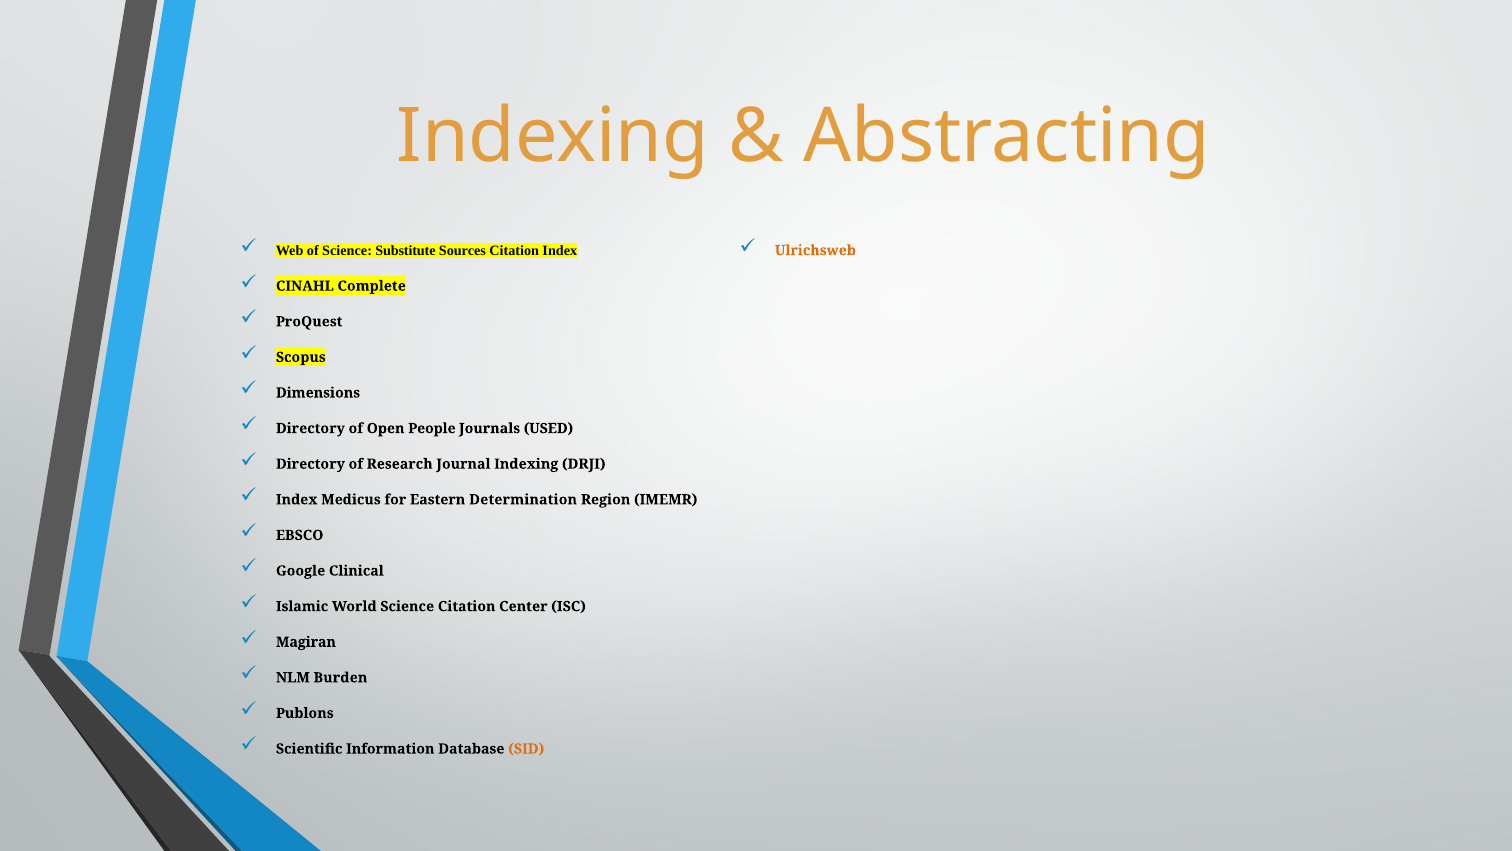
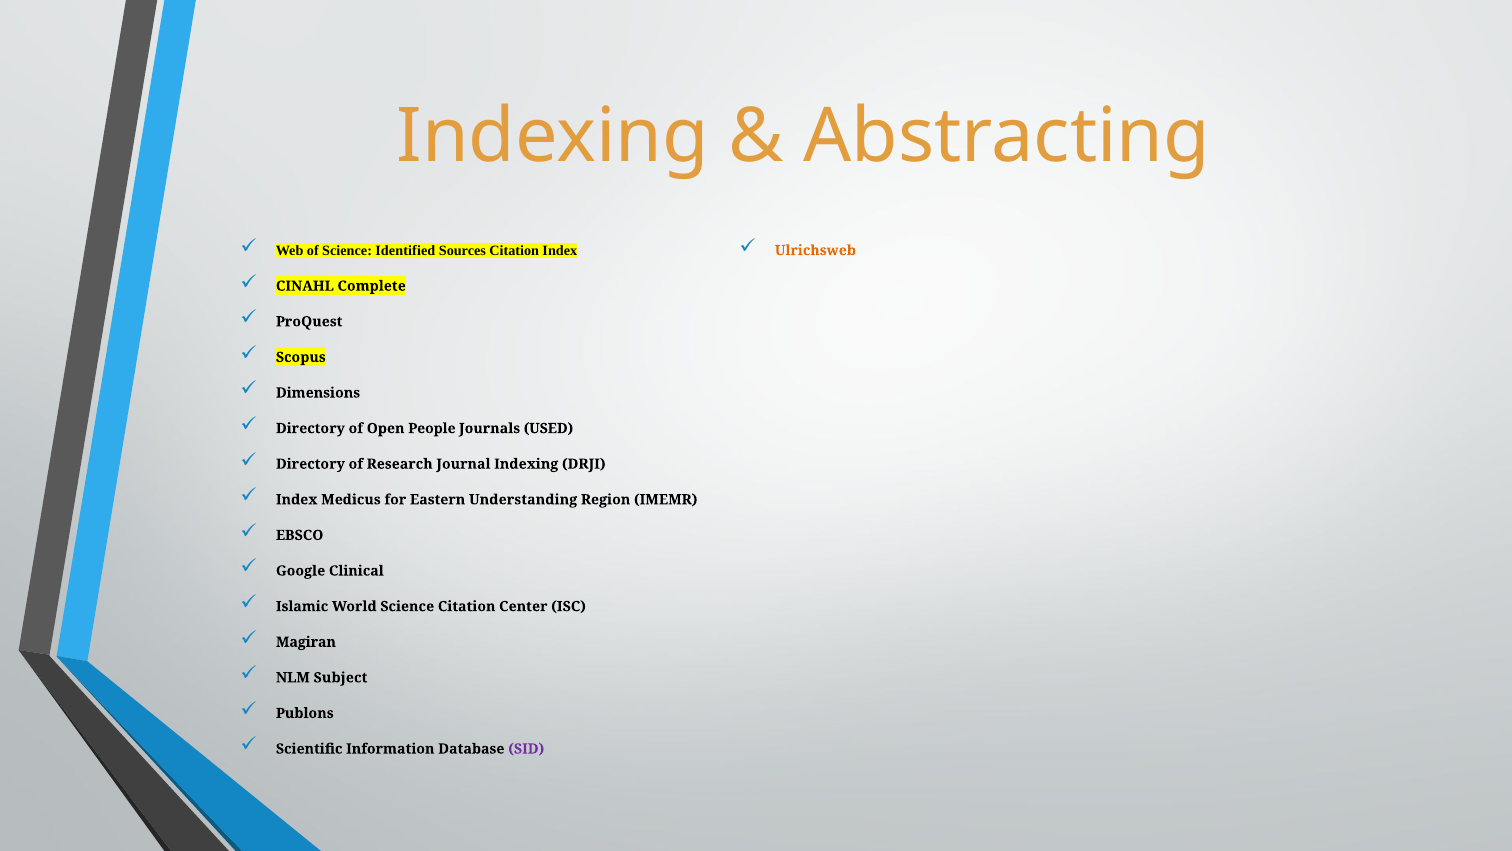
Substitute: Substitute -> Identified
Determination: Determination -> Understanding
Burden: Burden -> Subject
SID colour: orange -> purple
